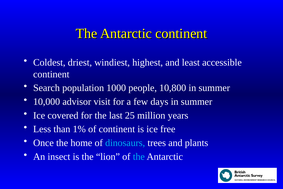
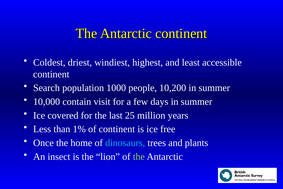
10,800: 10,800 -> 10,200
advisor: advisor -> contain
the at (139, 156) colour: light blue -> light green
